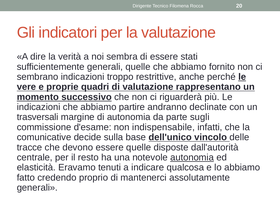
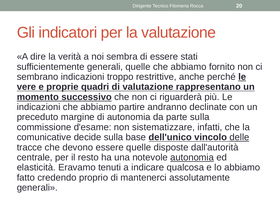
trasversali: trasversali -> preceduto
parte sugli: sugli -> sulla
indispensabile: indispensabile -> sistematizzare
delle underline: none -> present
